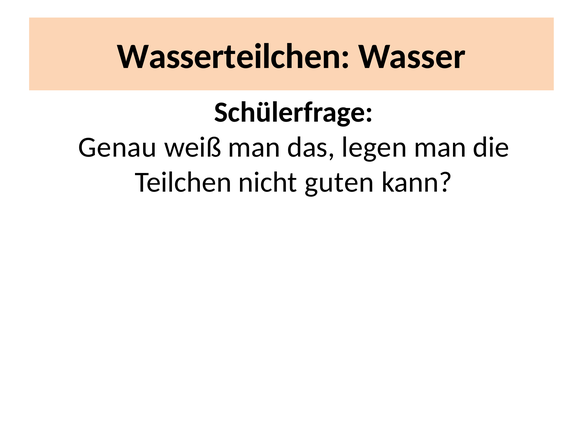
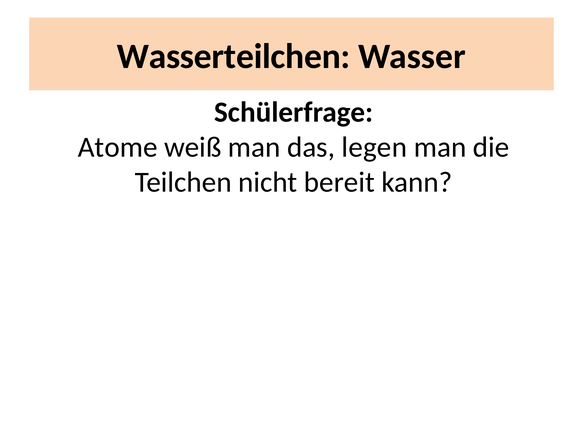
Genau: Genau -> Atome
guten: guten -> bereit
